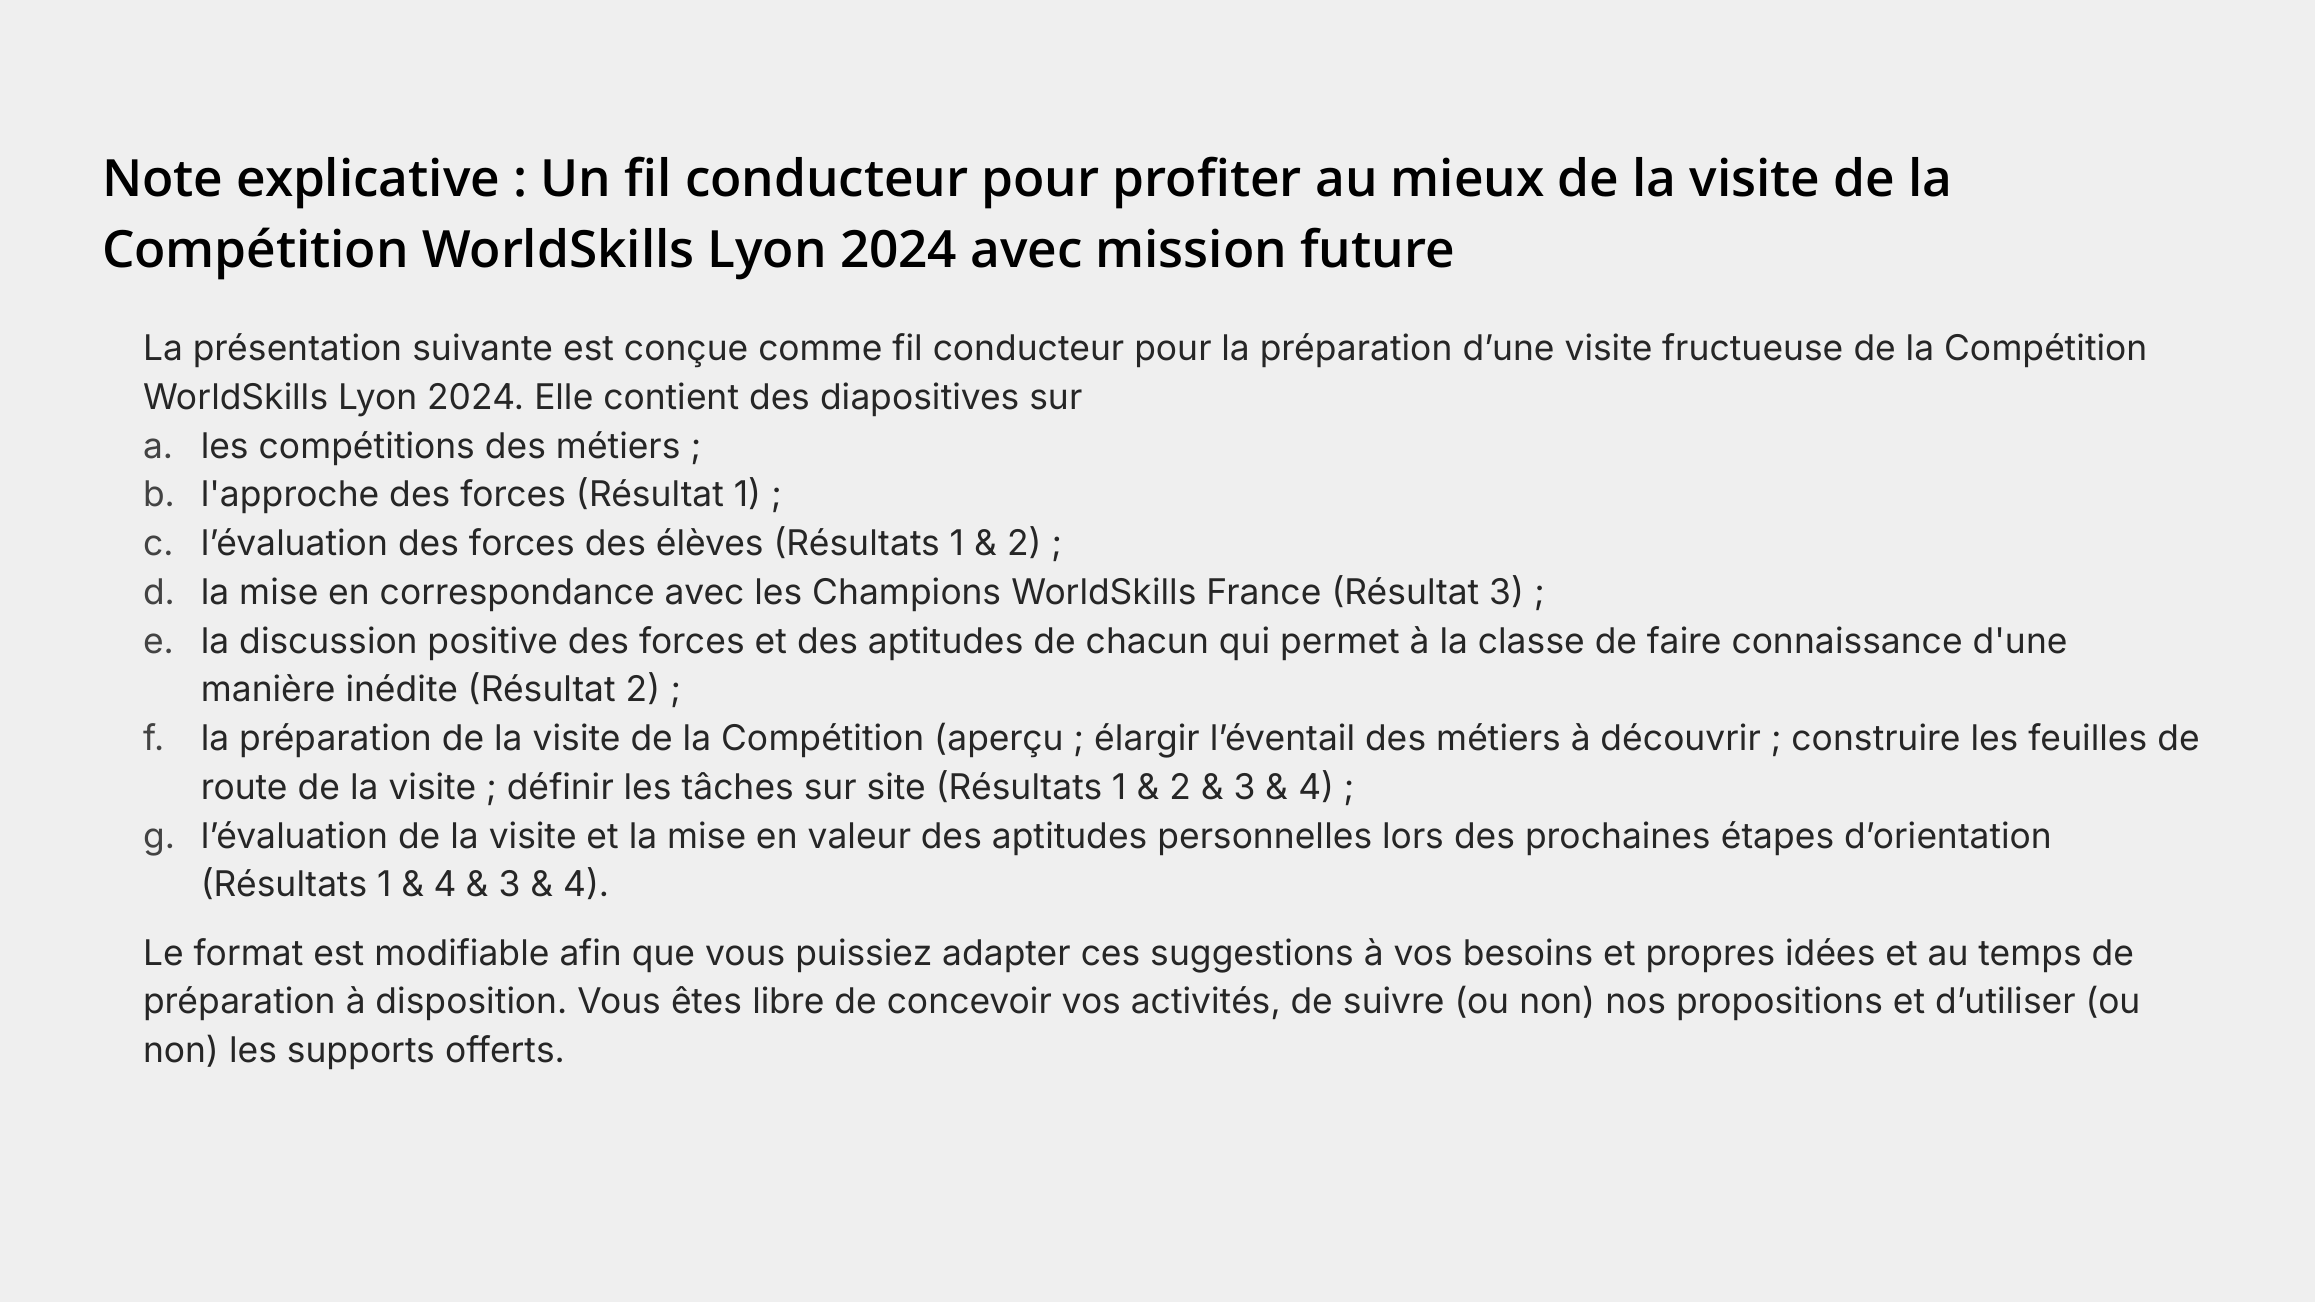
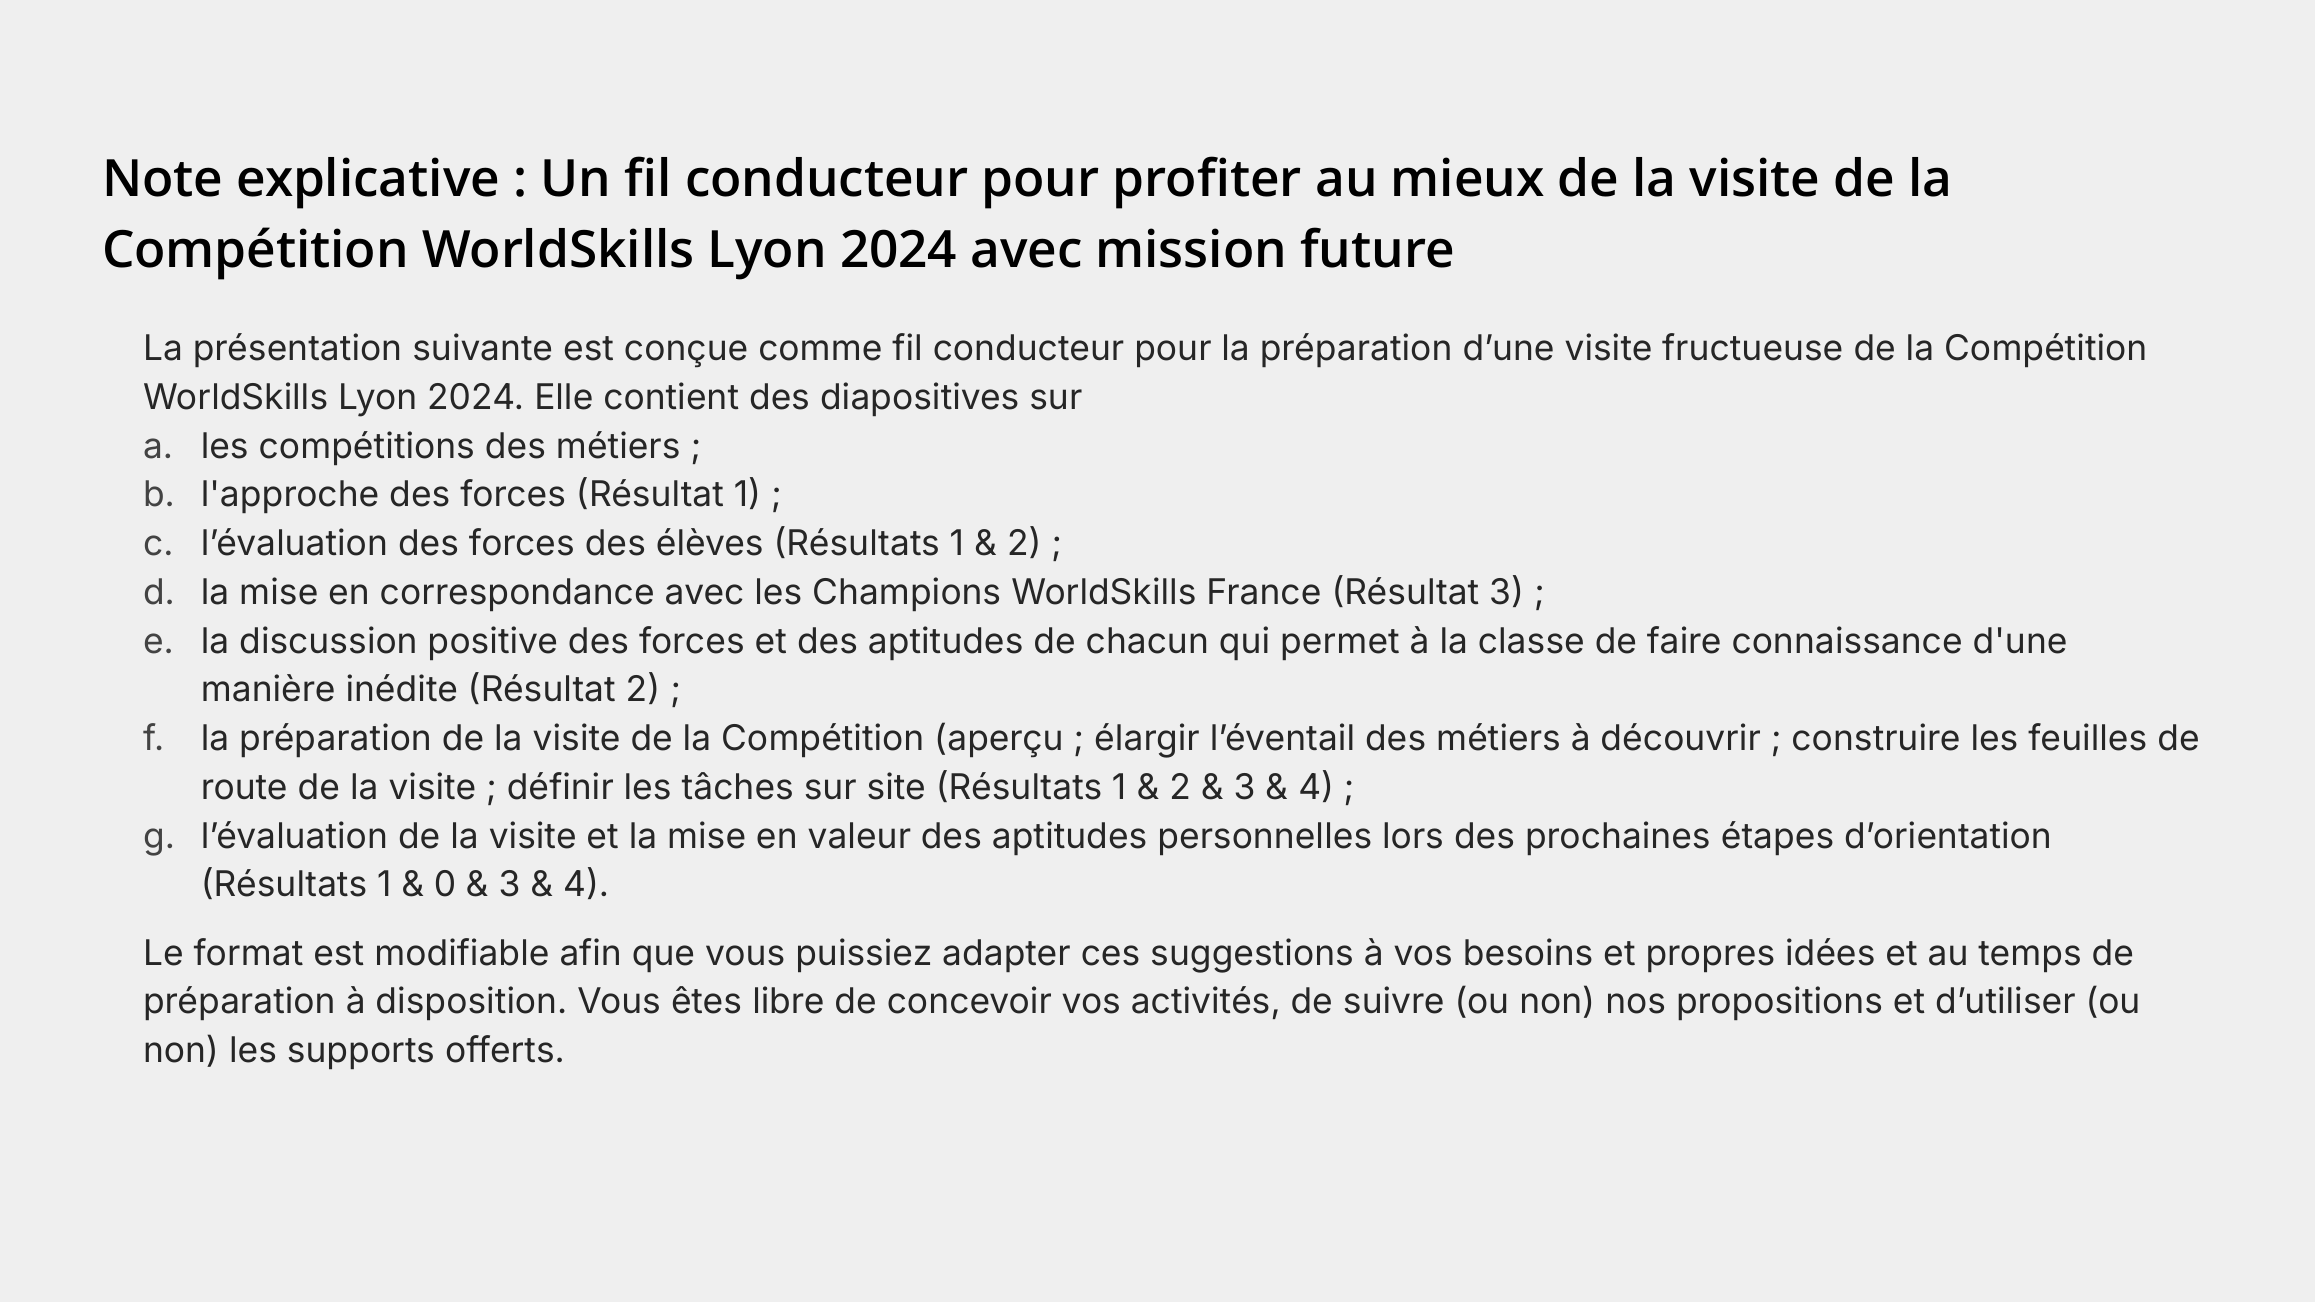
4 at (445, 885): 4 -> 0
